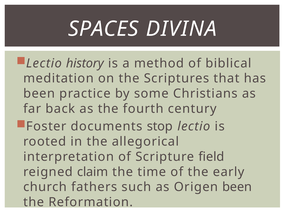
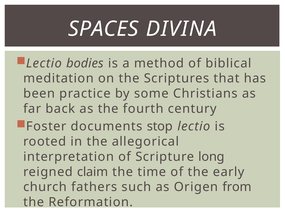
history: history -> bodies
field: field -> long
Origen been: been -> from
